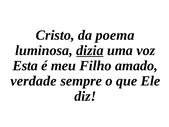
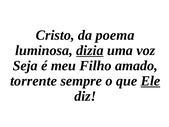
Esta: Esta -> Seja
verdade: verdade -> torrente
Ele underline: none -> present
